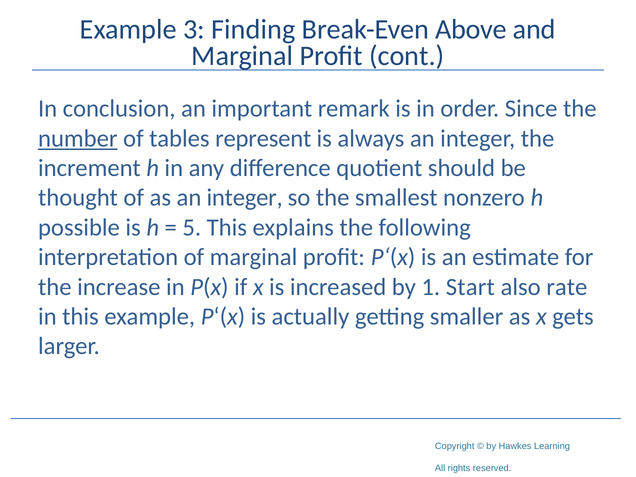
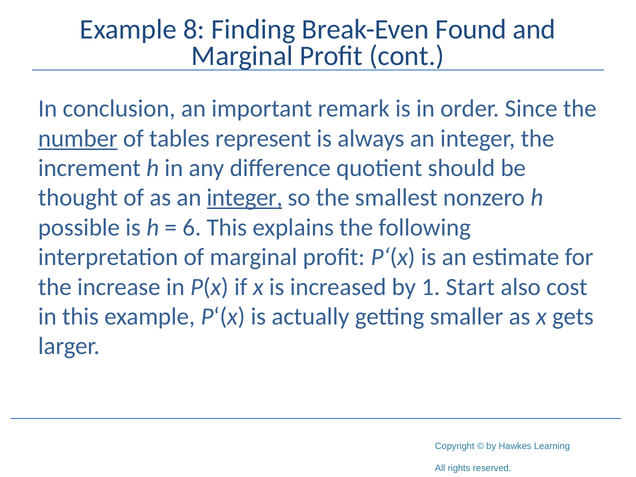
3: 3 -> 8
Above: Above -> Found
integer at (245, 198) underline: none -> present
5: 5 -> 6
rate: rate -> cost
